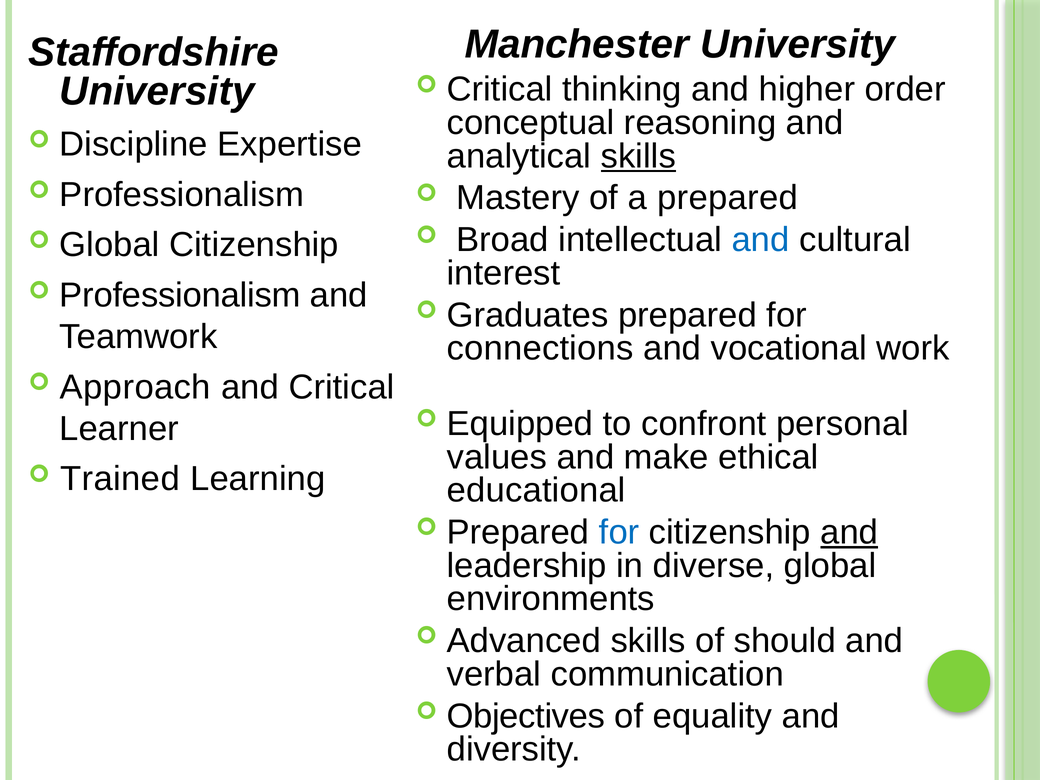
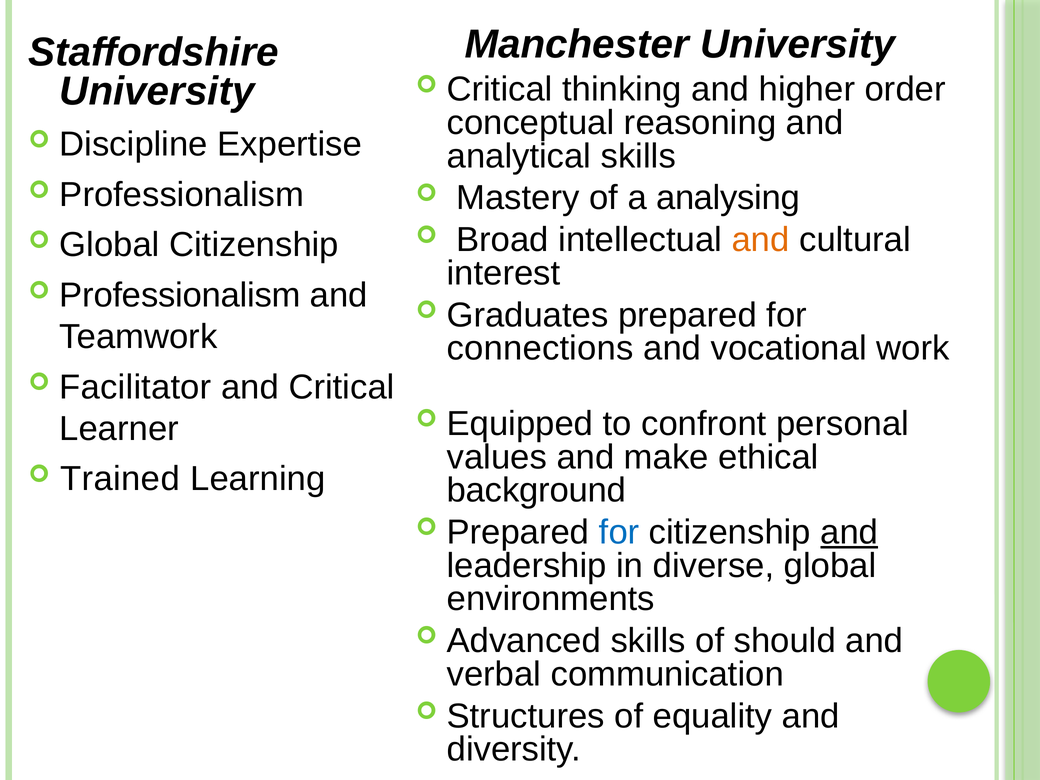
skills at (638, 156) underline: present -> none
a prepared: prepared -> analysing
and at (761, 240) colour: blue -> orange
Approach: Approach -> Facilitator
educational: educational -> background
Objectives: Objectives -> Structures
